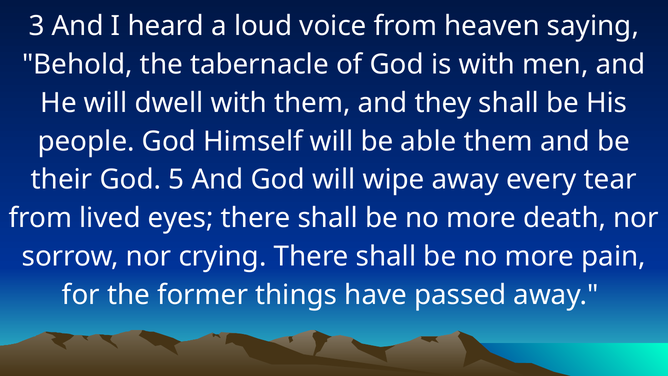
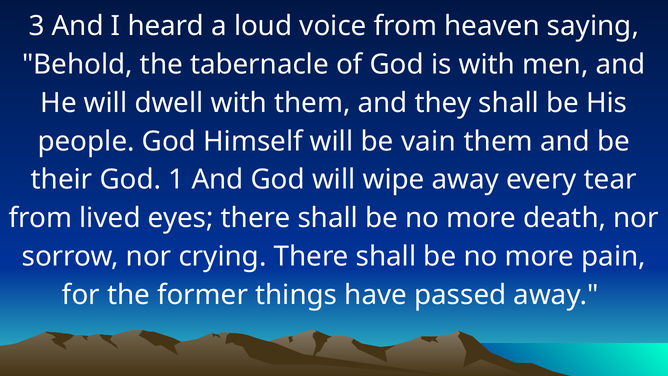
able: able -> vain
5: 5 -> 1
